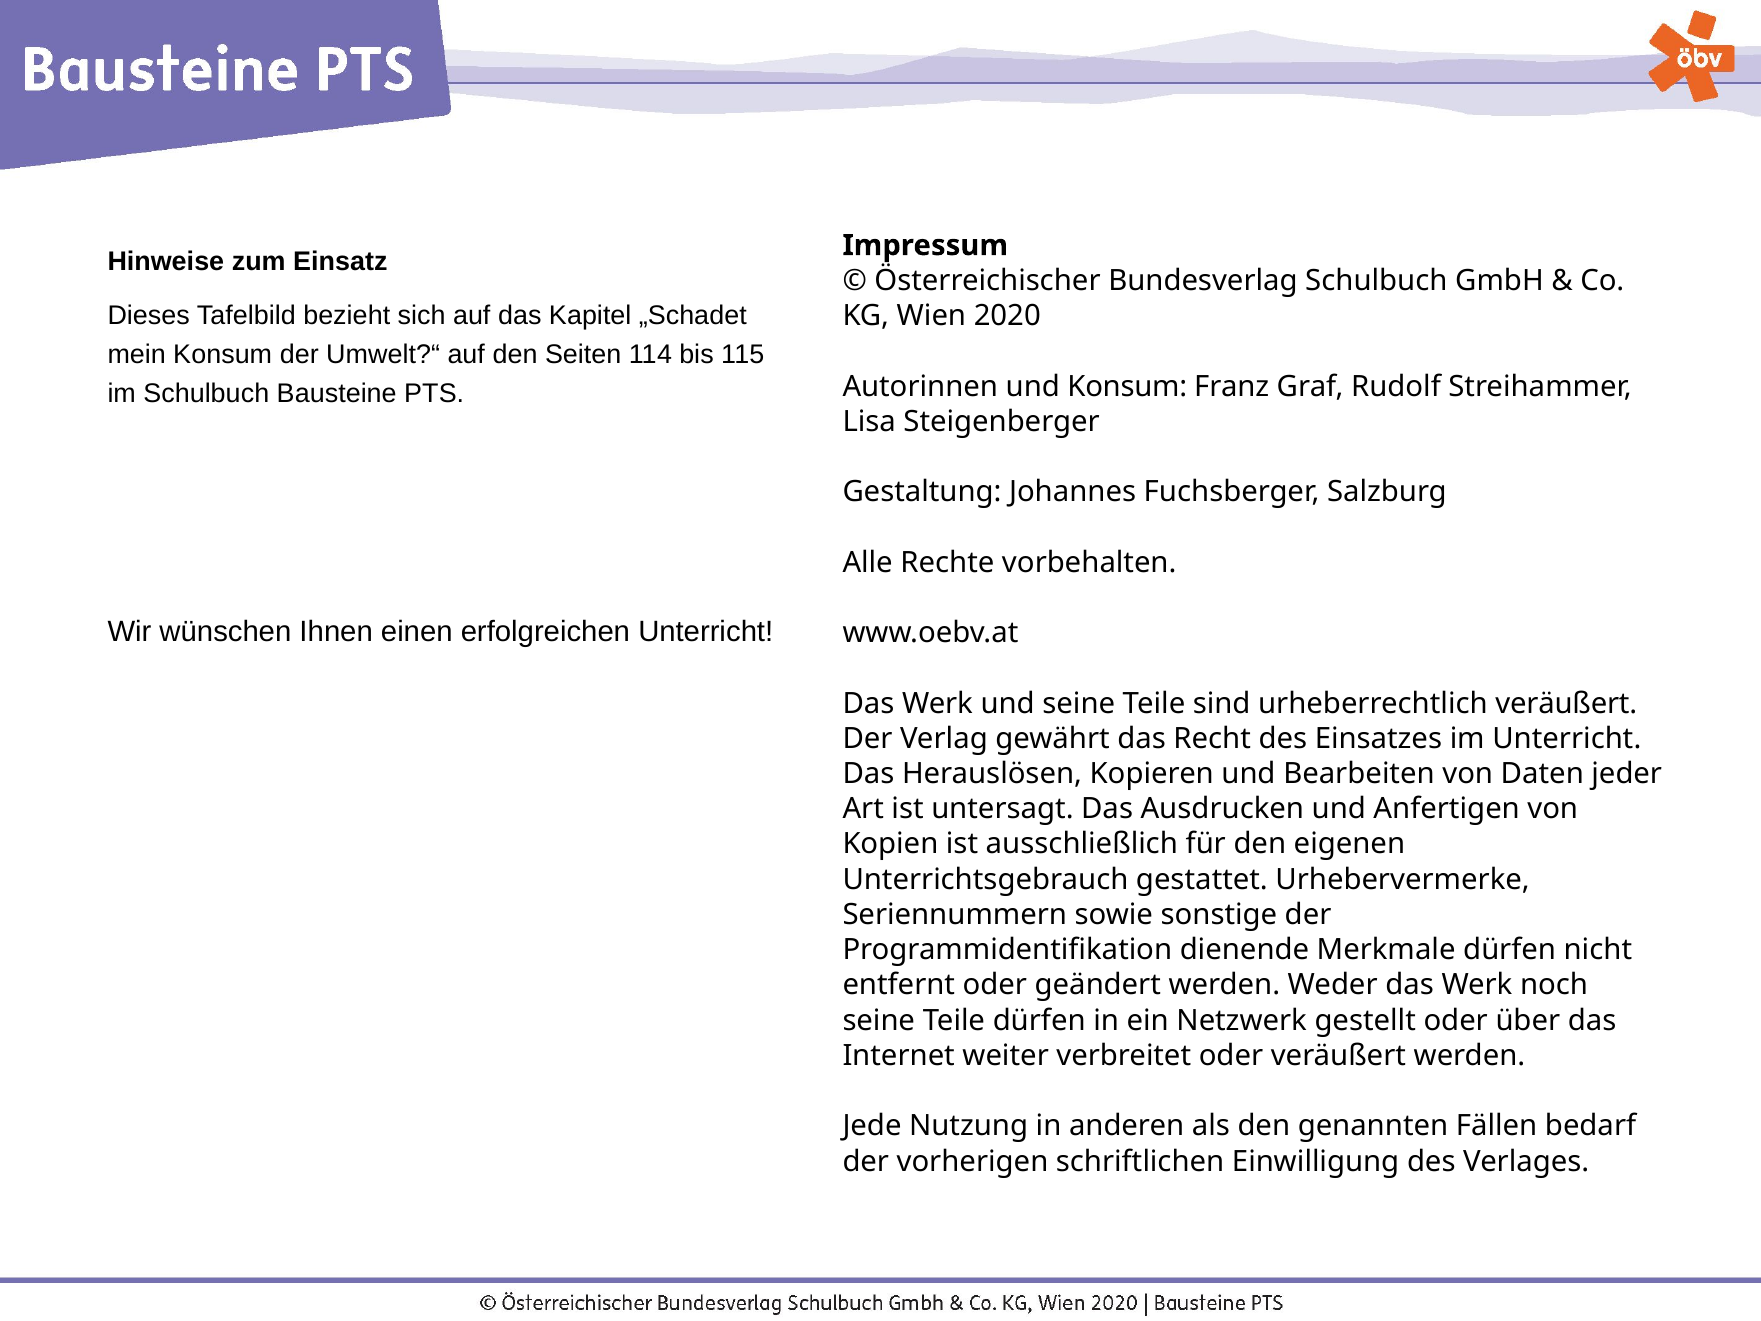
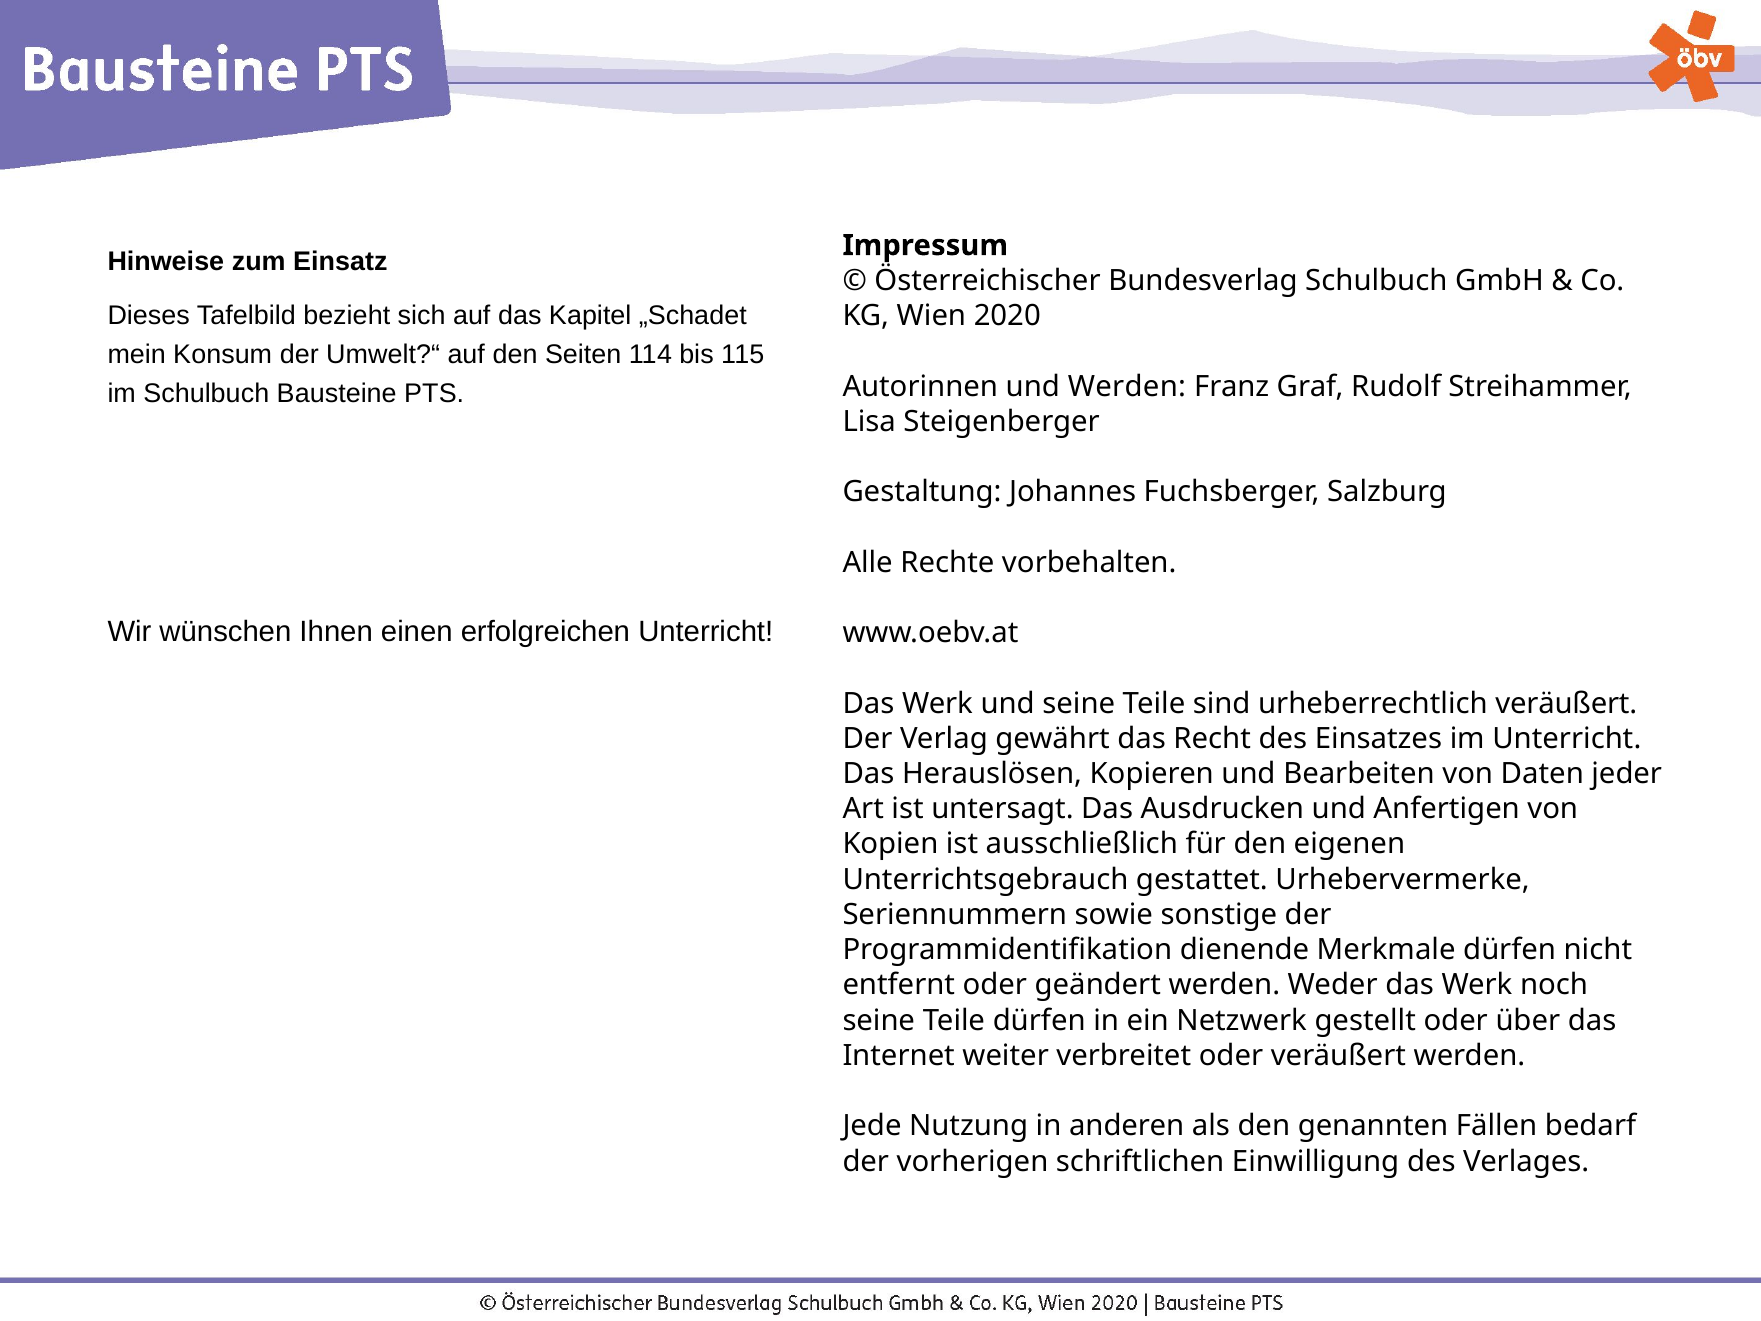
und Konsum: Konsum -> Werden
